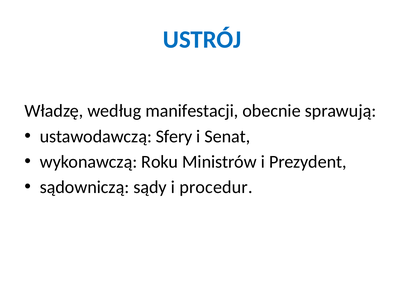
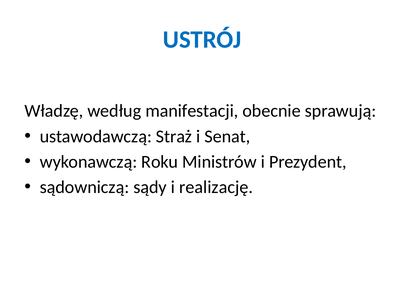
Sfery: Sfery -> Straż
procedur: procedur -> realizację
